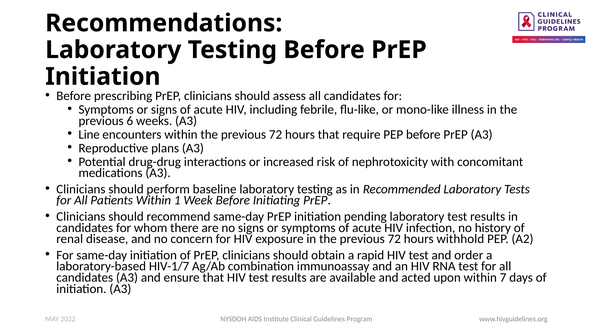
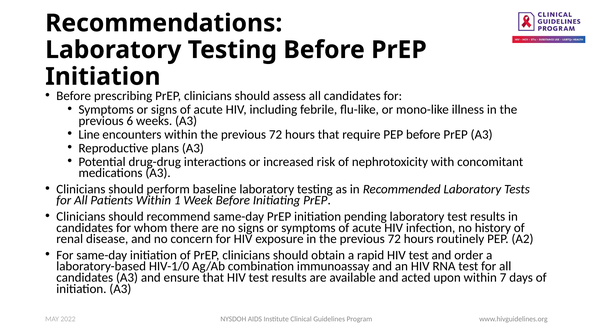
withhold: withhold -> routinely
HIV-1/7: HIV-1/7 -> HIV-1/0
